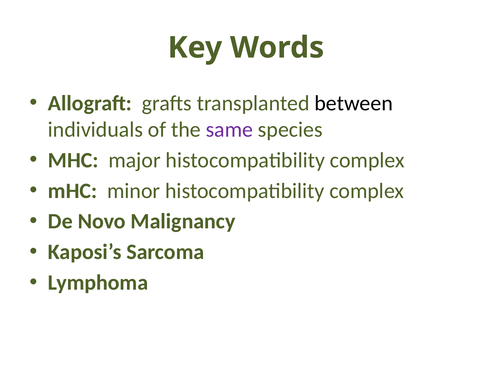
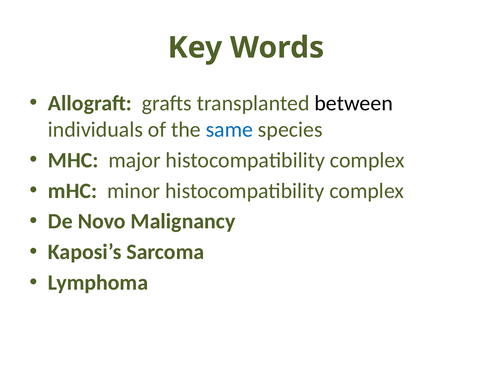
same colour: purple -> blue
